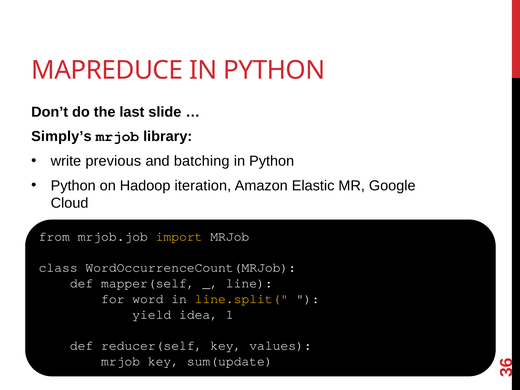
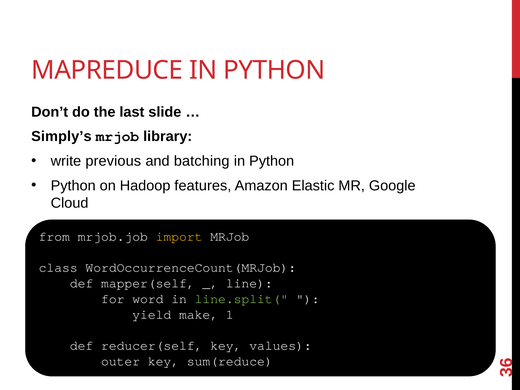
iteration: iteration -> features
line.split( colour: yellow -> light green
idea: idea -> make
mrjob at (121, 361): mrjob -> outer
sum(update: sum(update -> sum(reduce
